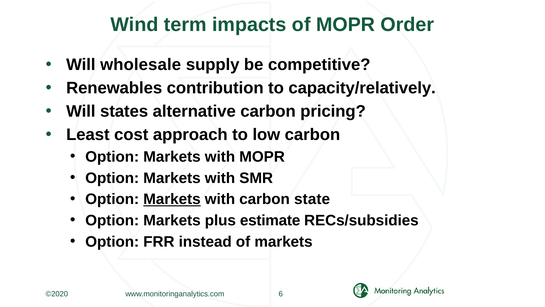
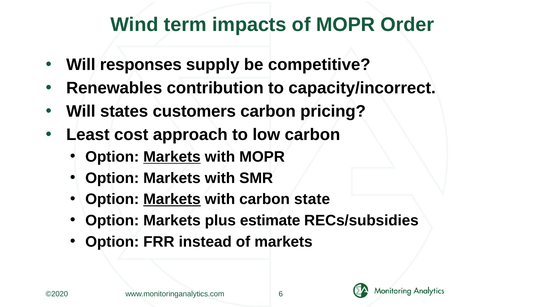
wholesale: wholesale -> responses
capacity/relatively: capacity/relatively -> capacity/incorrect
alternative: alternative -> customers
Markets at (172, 157) underline: none -> present
